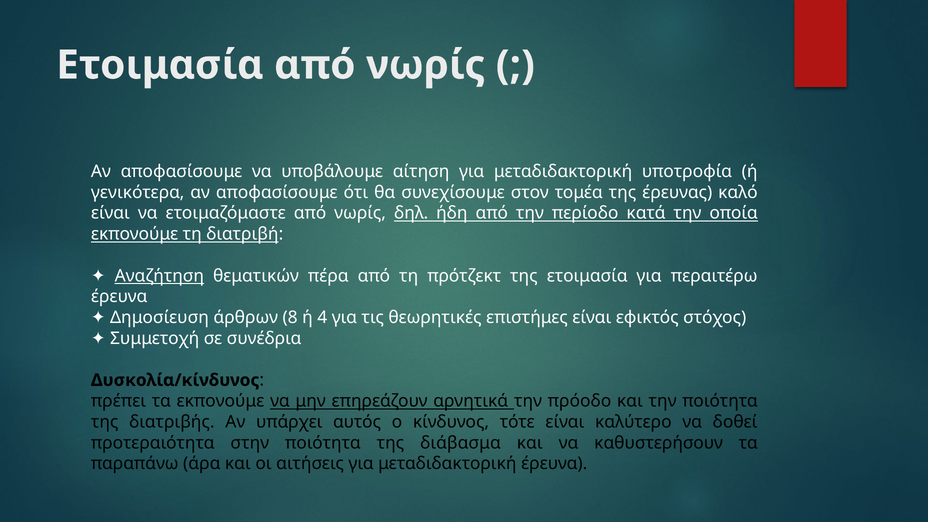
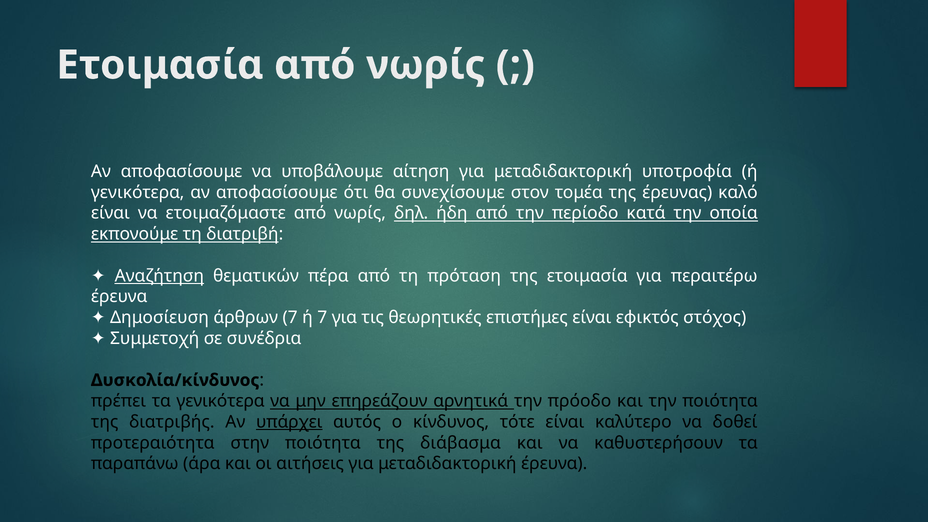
πρότζεκτ: πρότζεκτ -> πρόταση
άρθρων 8: 8 -> 7
ή 4: 4 -> 7
τα εκπονούμε: εκπονούμε -> γενικότερα
υπάρχει underline: none -> present
